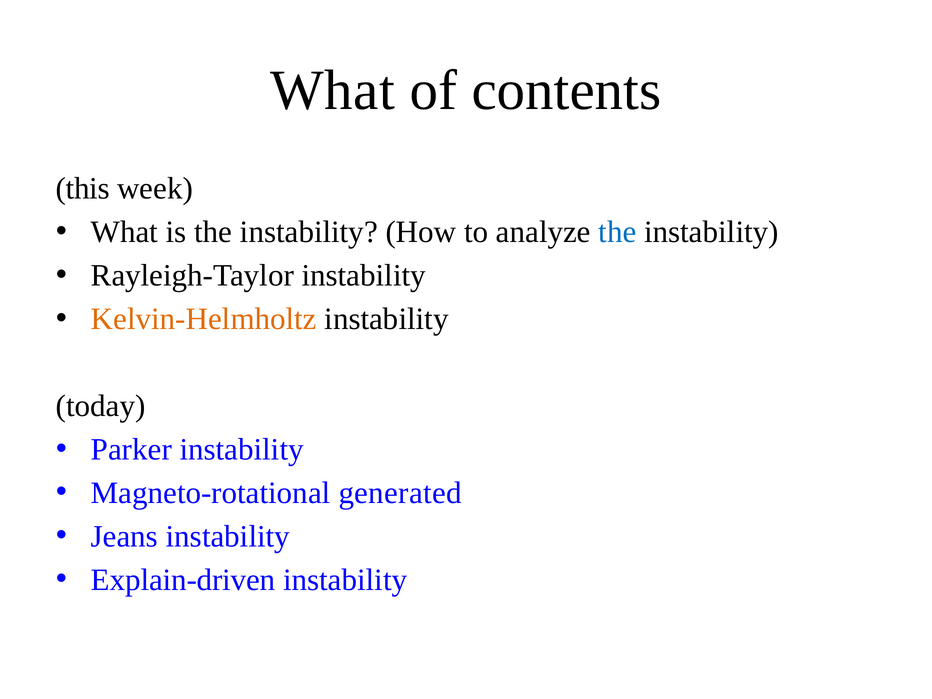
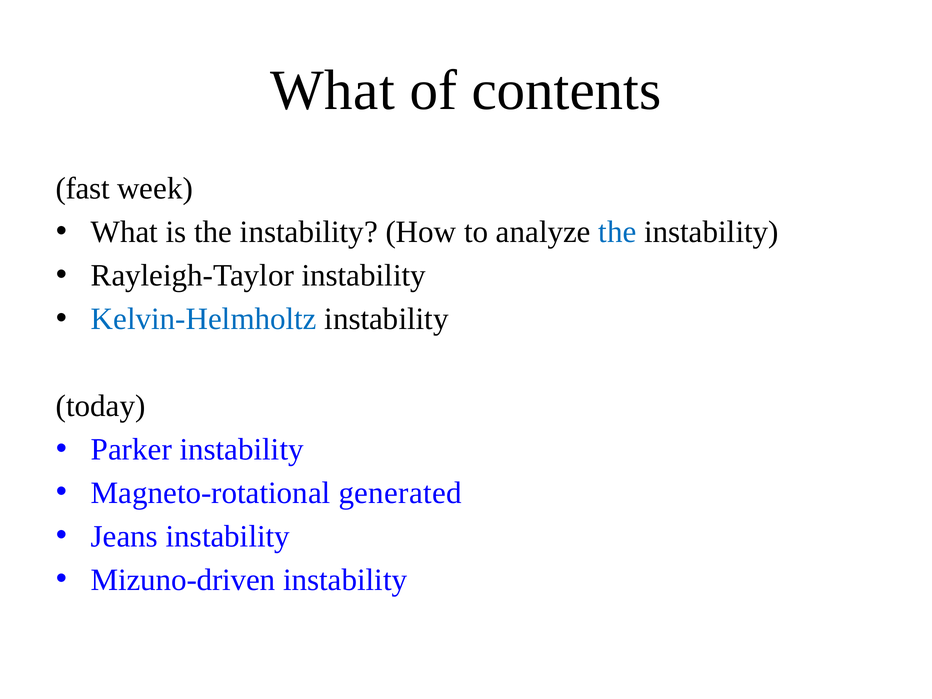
this: this -> fast
Kelvin-Helmholtz colour: orange -> blue
Explain-driven: Explain-driven -> Mizuno-driven
